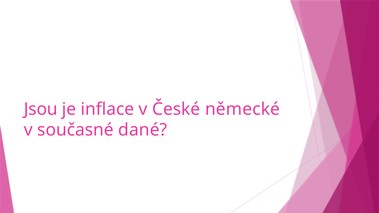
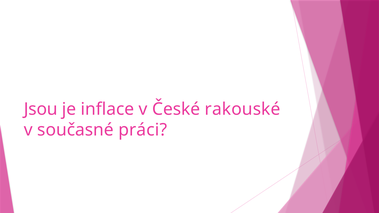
německé: německé -> rakouské
dané: dané -> práci
